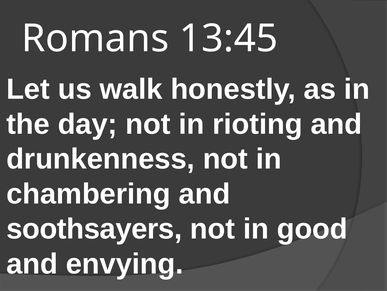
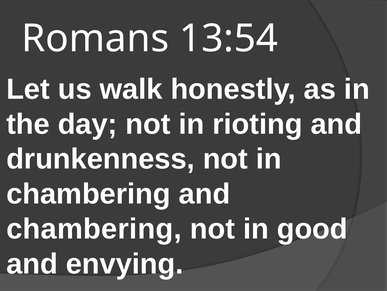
13:45: 13:45 -> 13:54
soothsayers at (94, 228): soothsayers -> chambering
